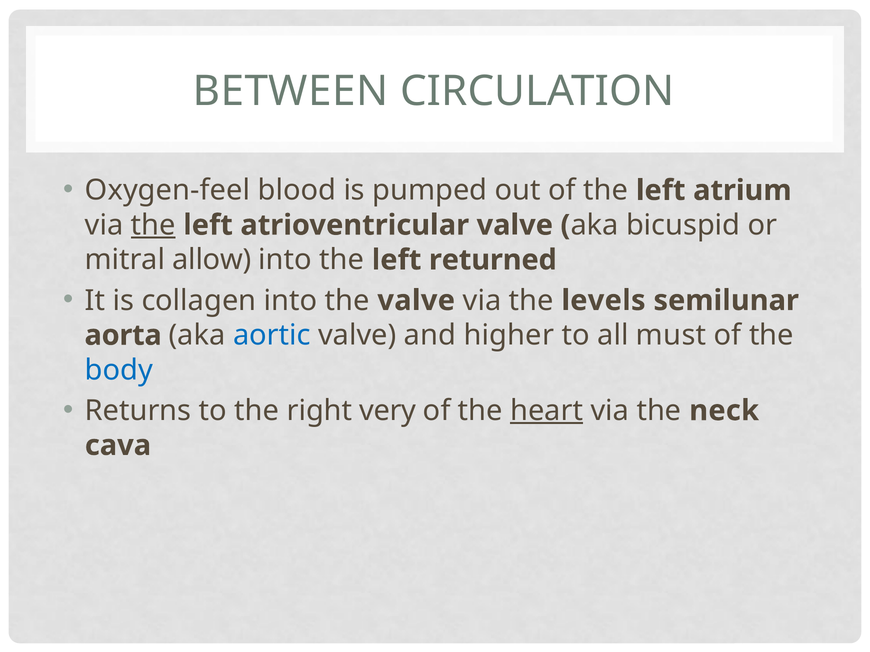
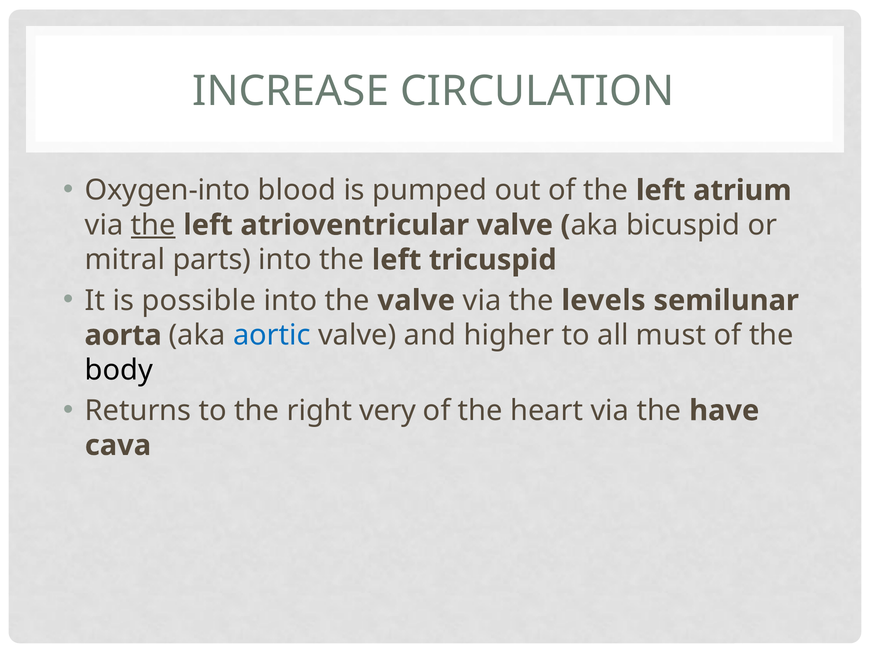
BETWEEN: BETWEEN -> INCREASE
Oxygen-feel: Oxygen-feel -> Oxygen-into
allow: allow -> parts
returned: returned -> tricuspid
collagen: collagen -> possible
body colour: blue -> black
heart underline: present -> none
neck: neck -> have
